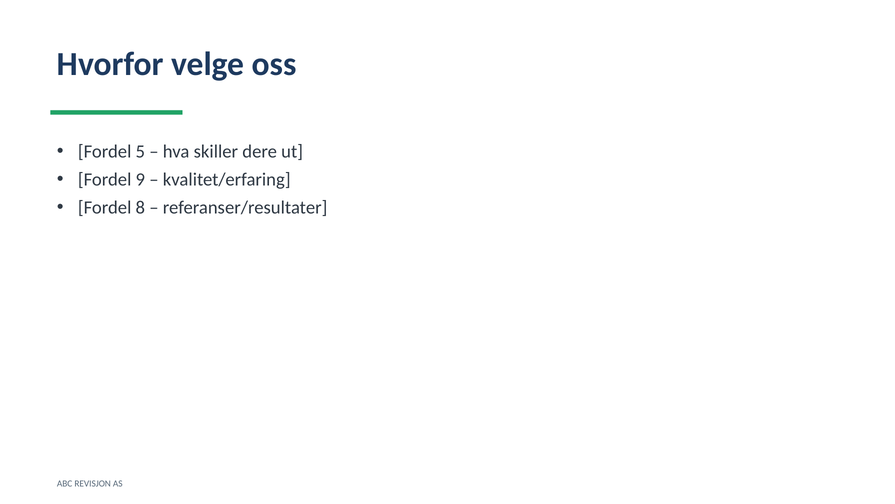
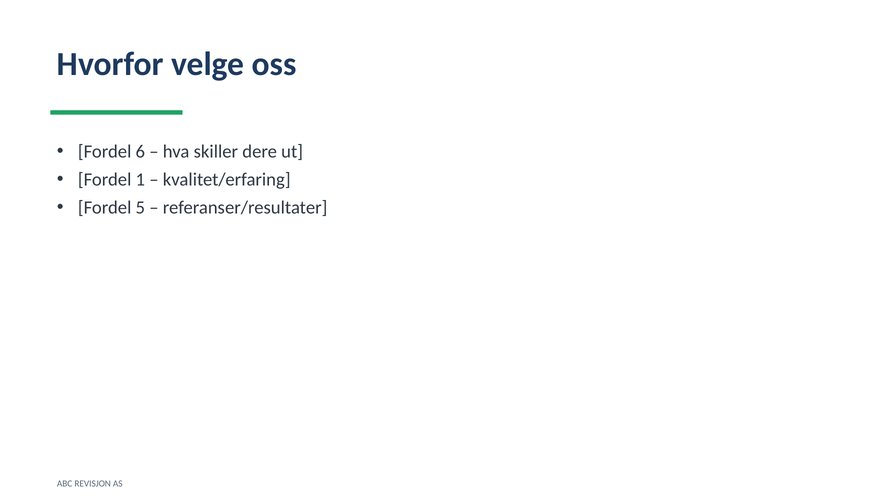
5: 5 -> 6
9: 9 -> 1
8: 8 -> 5
